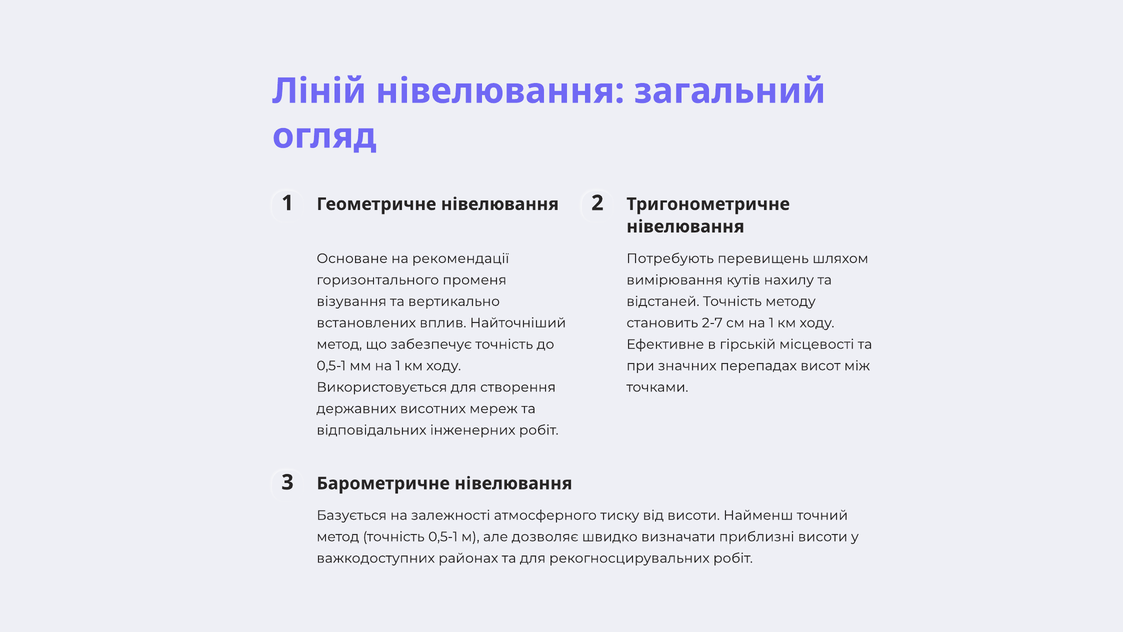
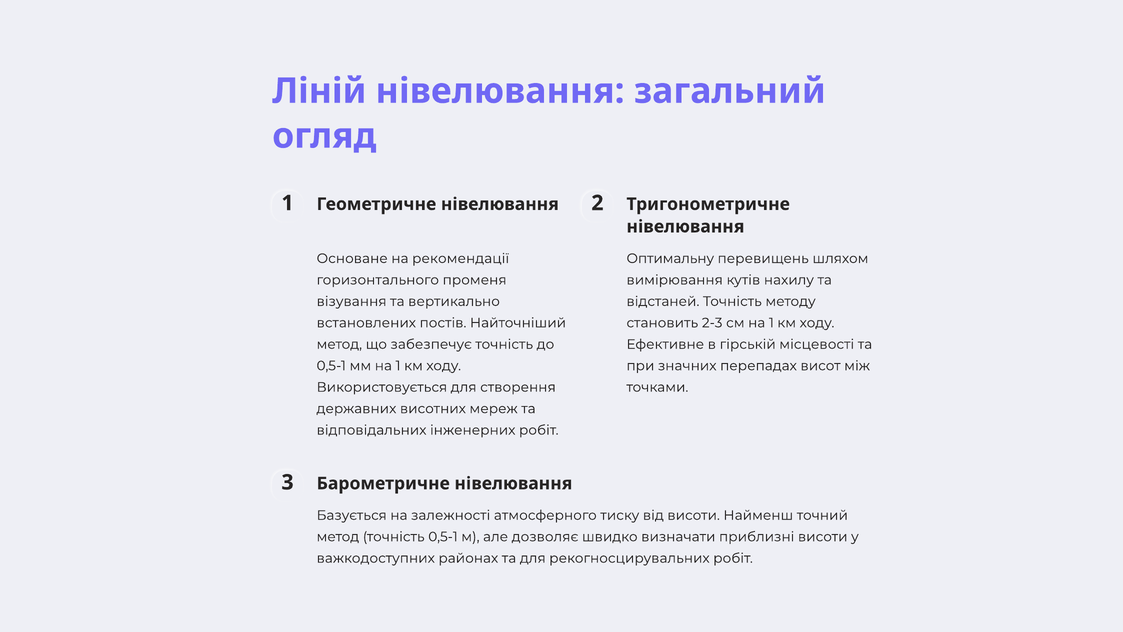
Потребують: Потребують -> Оптимальну
вплив: вплив -> постів
2-7: 2-7 -> 2-3
